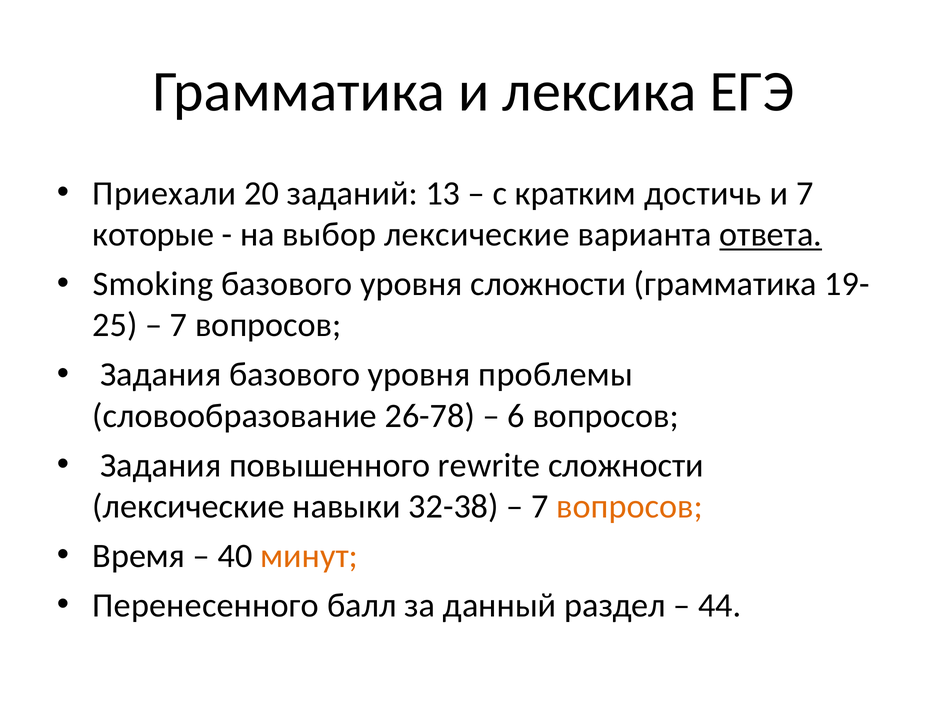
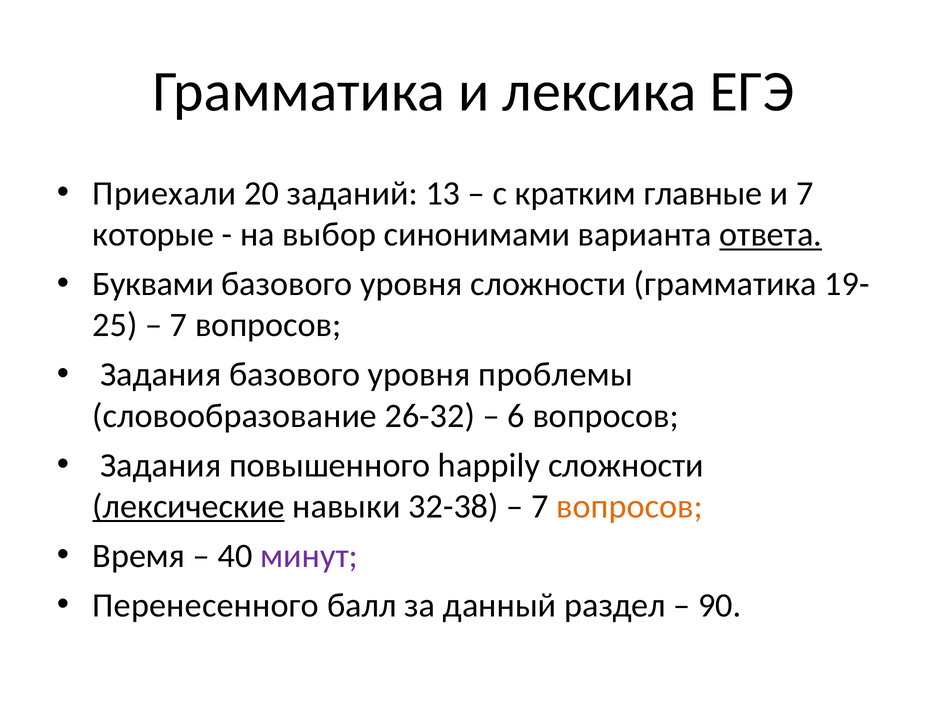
достичь: достичь -> главные
выбор лексические: лексические -> синонимами
Smoking: Smoking -> Буквами
26-78: 26-78 -> 26-32
rewrite: rewrite -> happily
лексические at (189, 506) underline: none -> present
минут colour: orange -> purple
44: 44 -> 90
